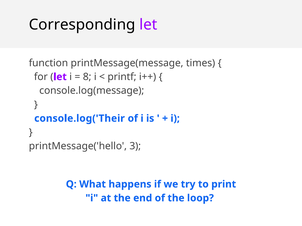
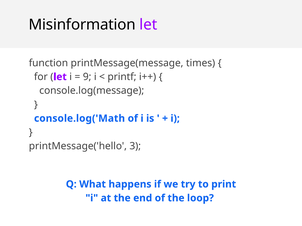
Corresponding: Corresponding -> Misinformation
8: 8 -> 9
console.log('Their: console.log('Their -> console.log('Math
